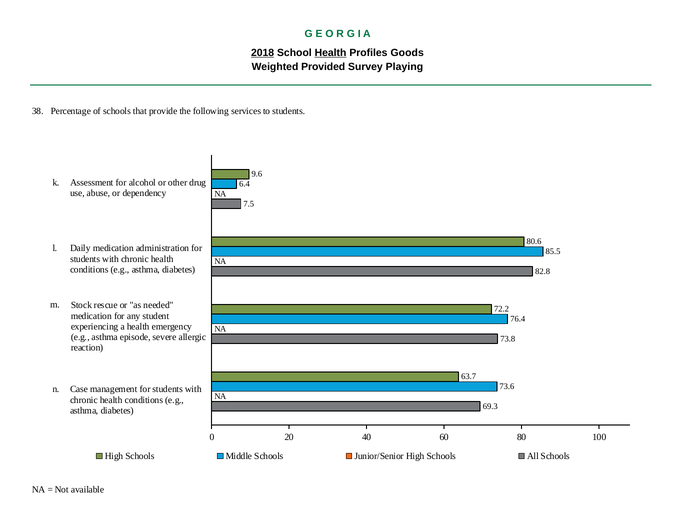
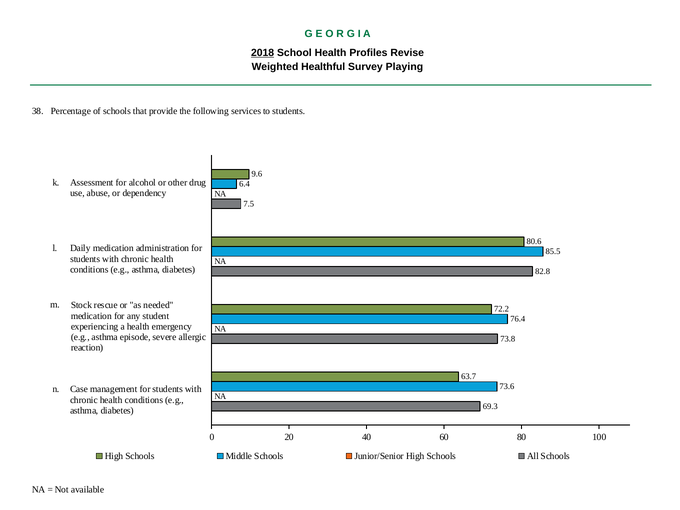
Health at (331, 53) underline: present -> none
Goods: Goods -> Revise
Provided: Provided -> Healthful
